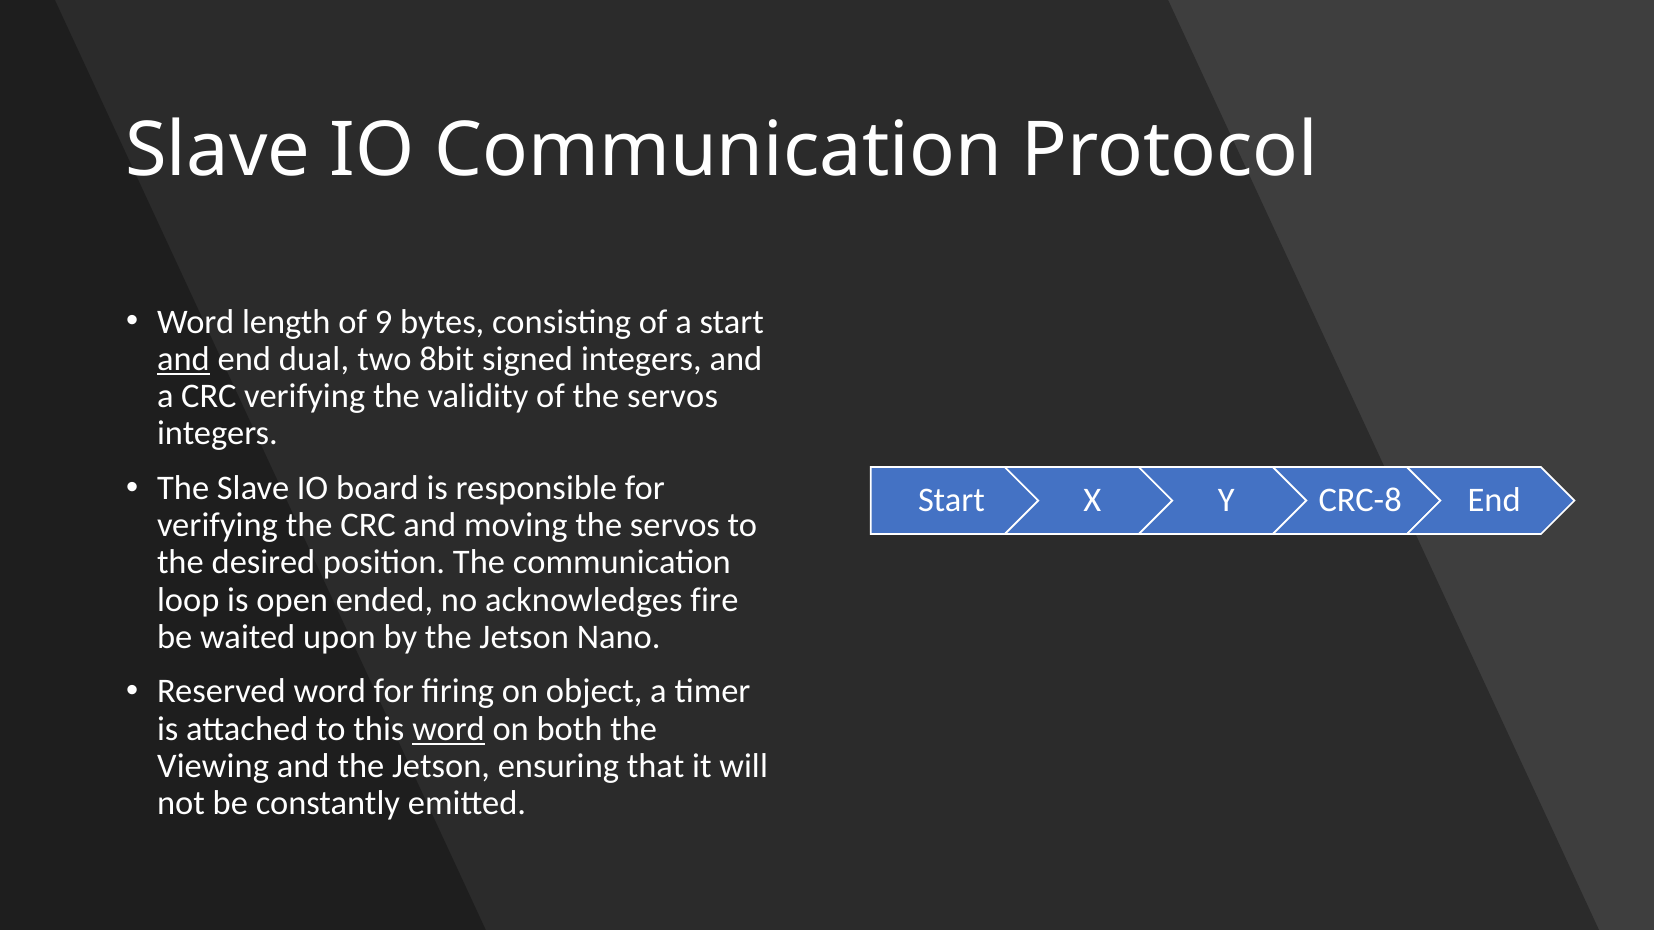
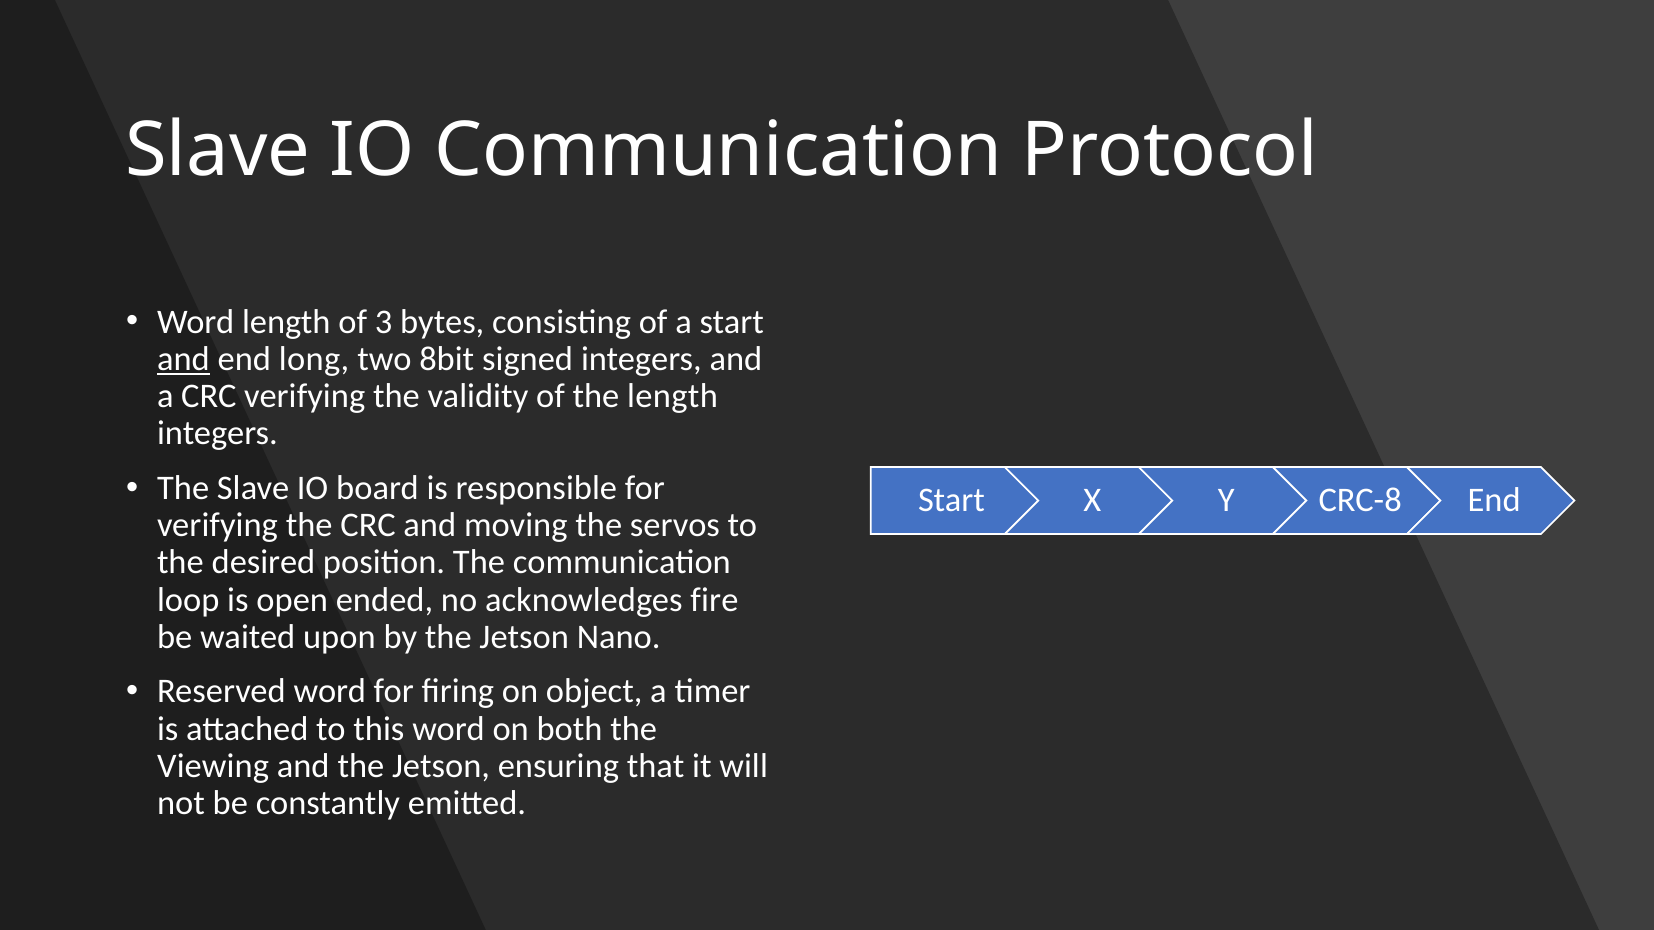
9: 9 -> 3
dual: dual -> long
of the servos: servos -> length
word at (448, 729) underline: present -> none
